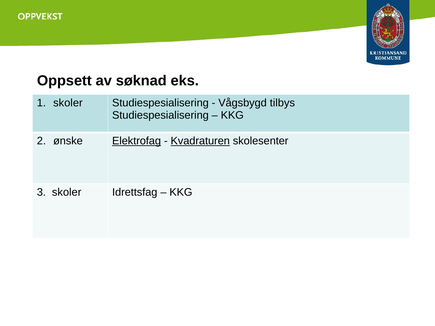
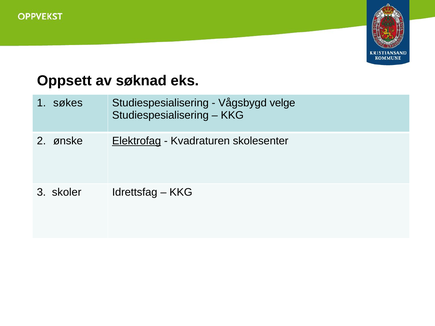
skoler at (68, 103): skoler -> søkes
tilbys: tilbys -> velge
Kvadraturen underline: present -> none
